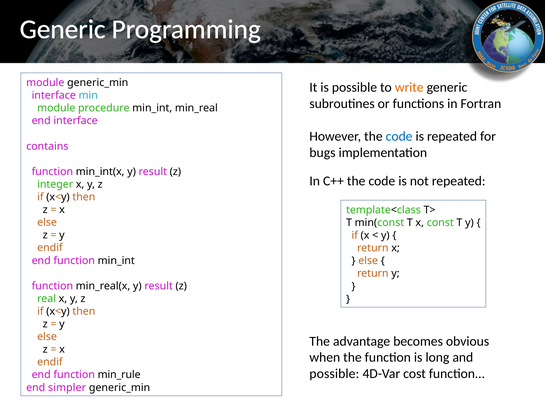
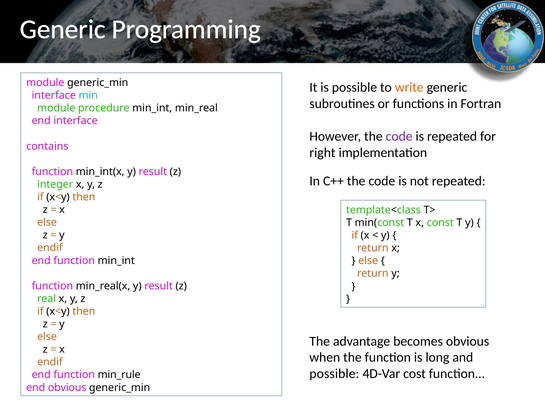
code at (399, 136) colour: blue -> purple
bugs: bugs -> right
end simpler: simpler -> obvious
